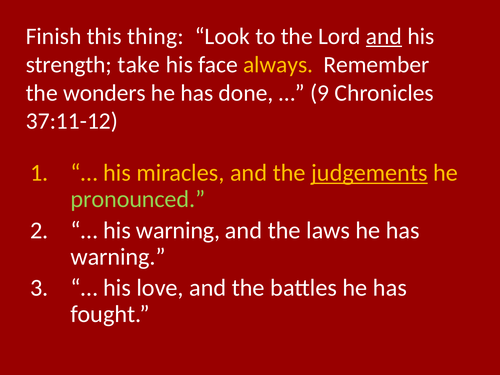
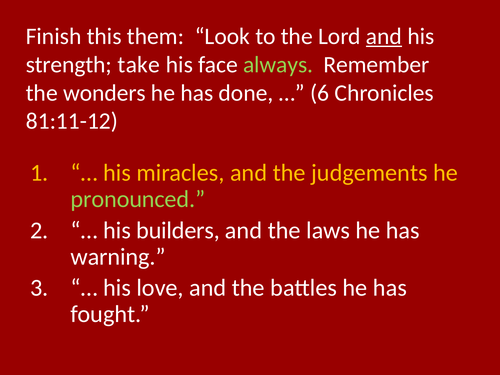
thing: thing -> them
always colour: yellow -> light green
9: 9 -> 6
37:11-12: 37:11-12 -> 81:11-12
judgements underline: present -> none
his warning: warning -> builders
